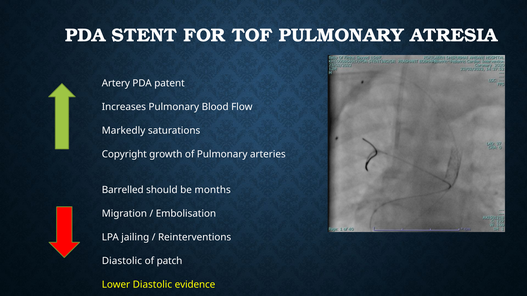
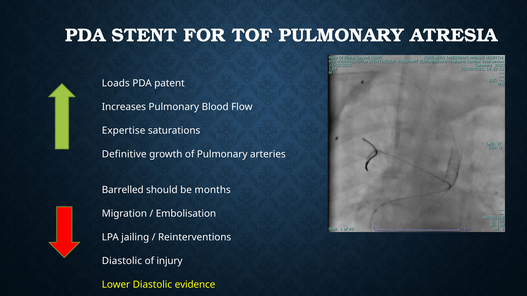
Artery: Artery -> Loads
Markedly: Markedly -> Expertise
Copyright: Copyright -> Definitive
patch: patch -> injury
